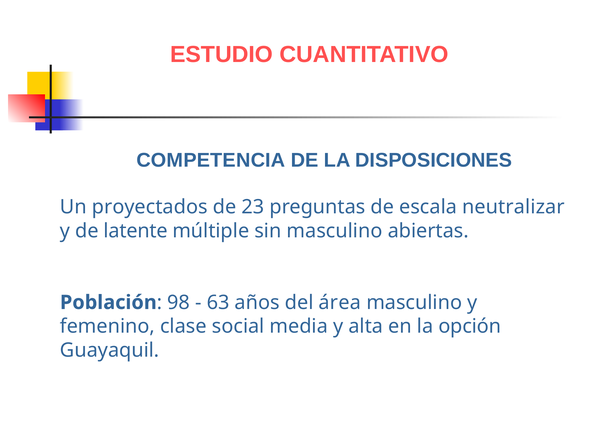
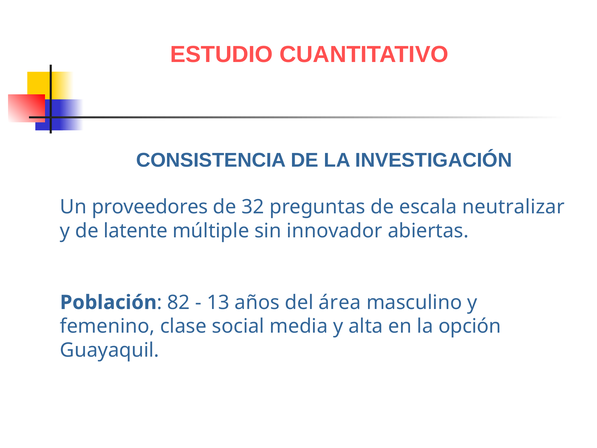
COMPETENCIA: COMPETENCIA -> CONSISTENCIA
DISPOSICIONES: DISPOSICIONES -> INVESTIGACIÓN
proyectados: proyectados -> proveedores
23: 23 -> 32
sin masculino: masculino -> innovador
98: 98 -> 82
63: 63 -> 13
